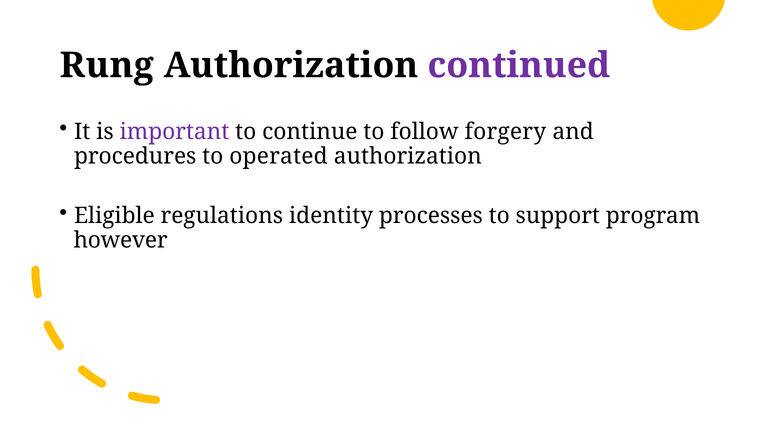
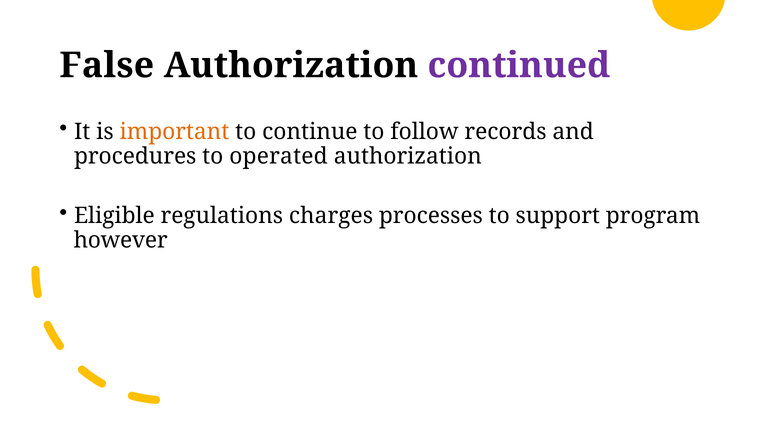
Rung: Rung -> False
important colour: purple -> orange
forgery: forgery -> records
identity: identity -> charges
